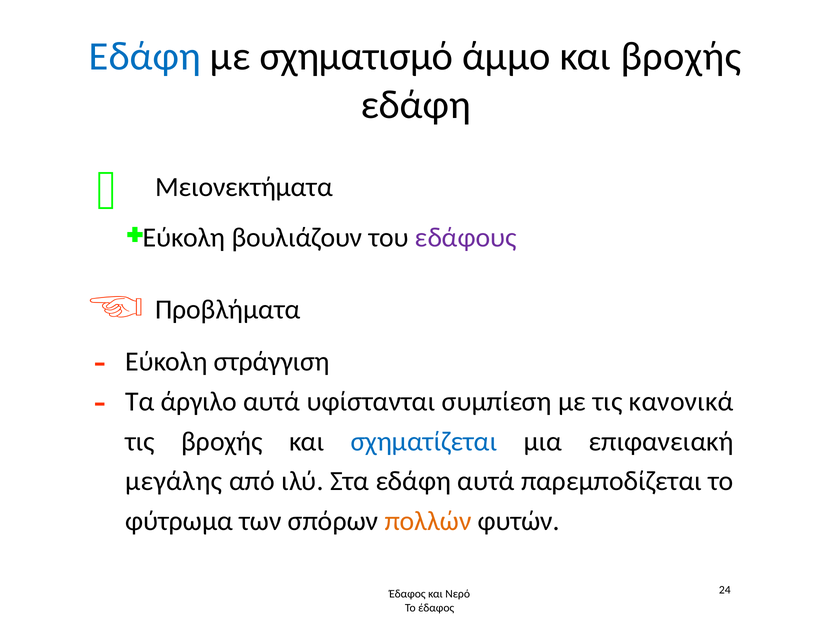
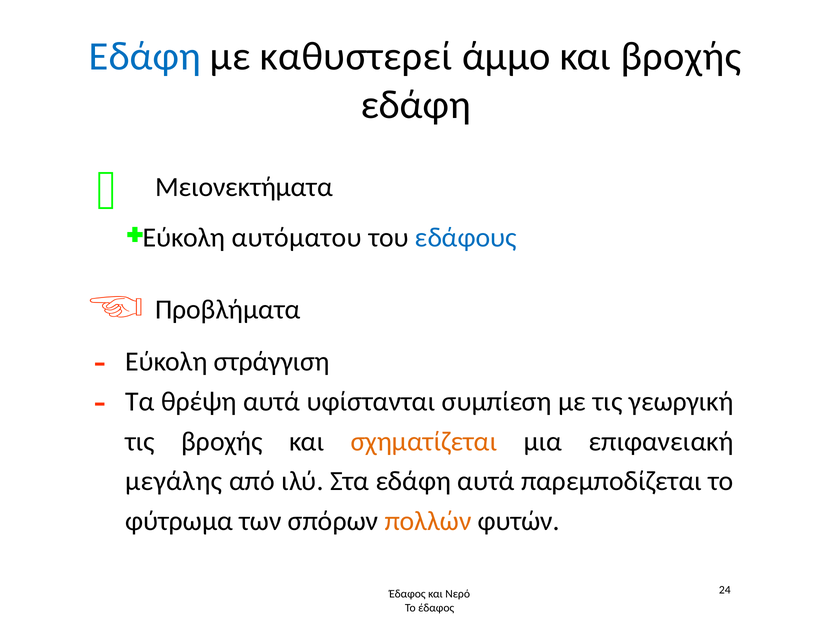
σχηματισμό: σχηματισμό -> καθυστερεί
βουλιάζουν: βουλιάζουν -> αυτόματου
εδάφους colour: purple -> blue
άργιλο: άργιλο -> θρέψη
κανονικά: κανονικά -> γεωργική
σχηματίζεται colour: blue -> orange
